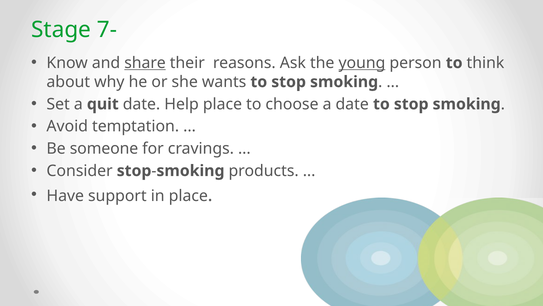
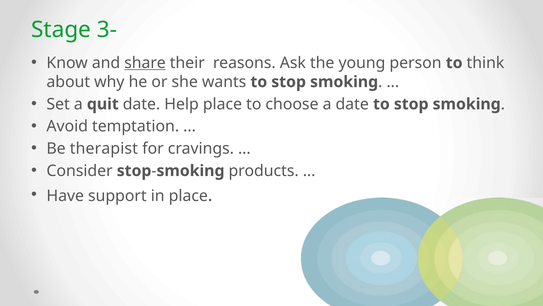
7-: 7- -> 3-
young underline: present -> none
someone: someone -> therapist
